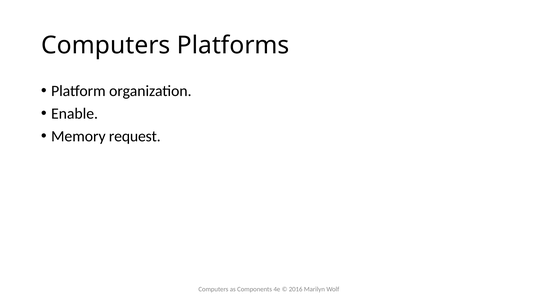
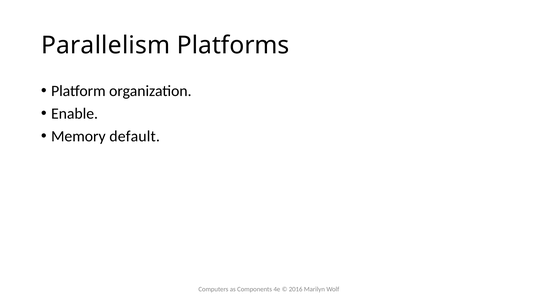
Computers at (106, 45): Computers -> Parallelism
request: request -> default
